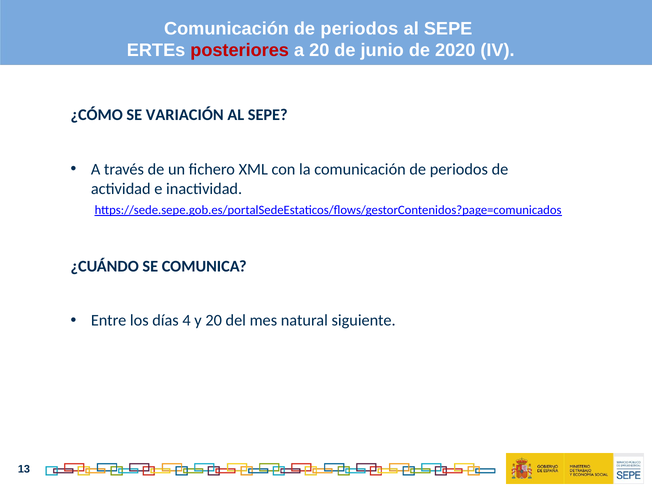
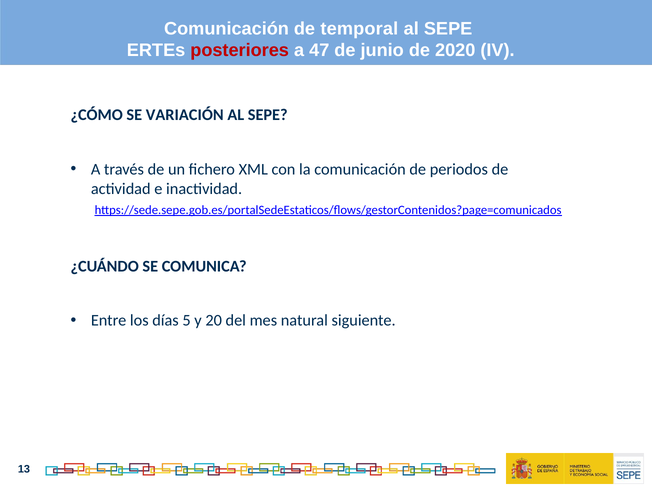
periodos at (359, 29): periodos -> temporal
a 20: 20 -> 47
4: 4 -> 5
